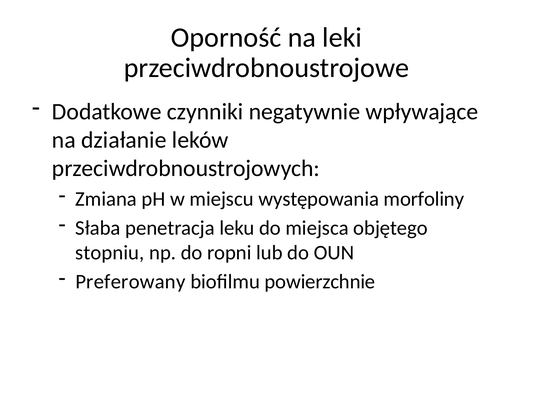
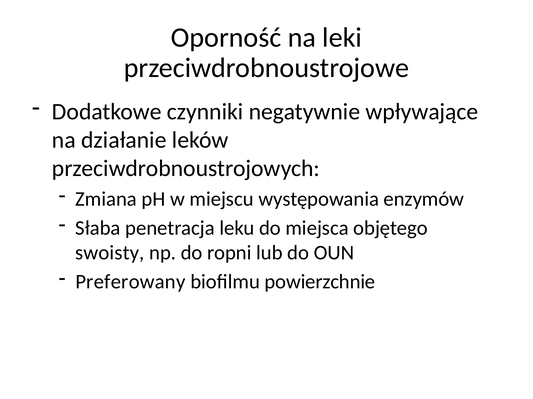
morfoliny: morfoliny -> enzymów
stopniu: stopniu -> swoisty
